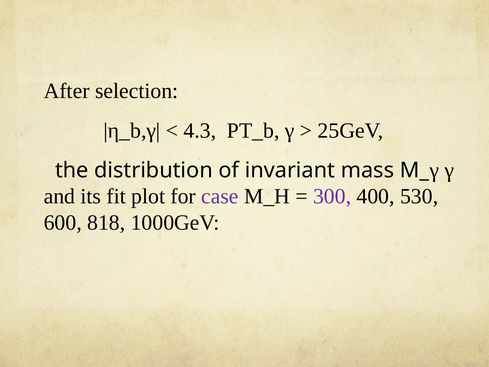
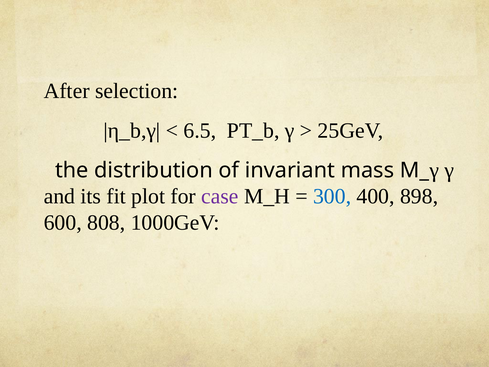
4.3: 4.3 -> 6.5
300 colour: purple -> blue
530: 530 -> 898
818: 818 -> 808
